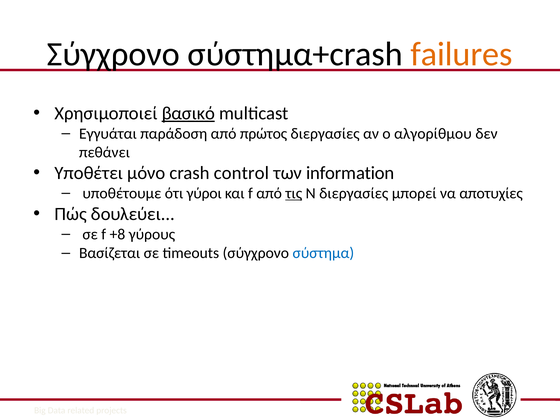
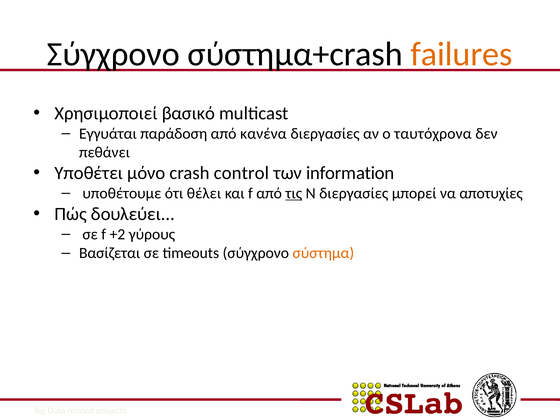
βασικό underline: present -> none
πρώτος: πρώτος -> κανένα
αλγορίθμου: αλγορίθμου -> ταυτόχρονα
γύροι: γύροι -> θέλει
+8: +8 -> +2
σύστημα colour: blue -> orange
